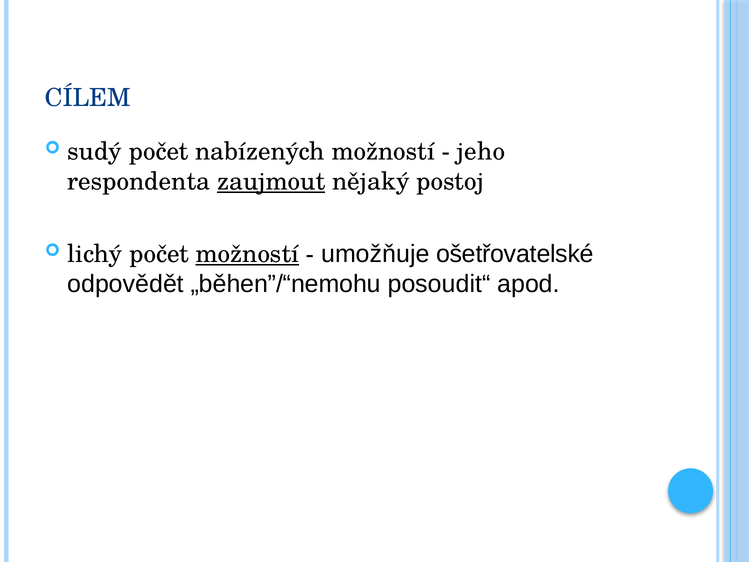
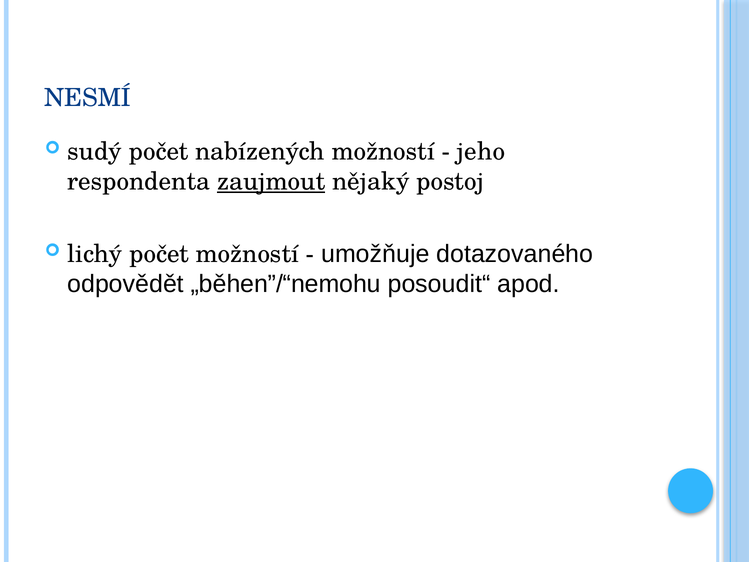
CÍLEM: CÍLEM -> NESMÍ
možností at (247, 254) underline: present -> none
ošetřovatelské: ošetřovatelské -> dotazovaného
